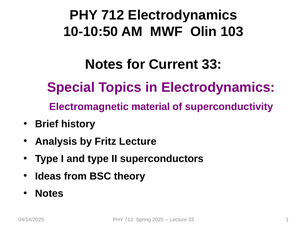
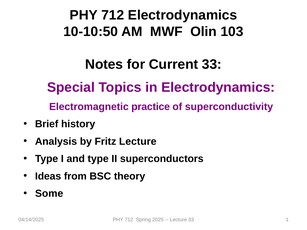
material: material -> practice
Notes at (49, 194): Notes -> Some
